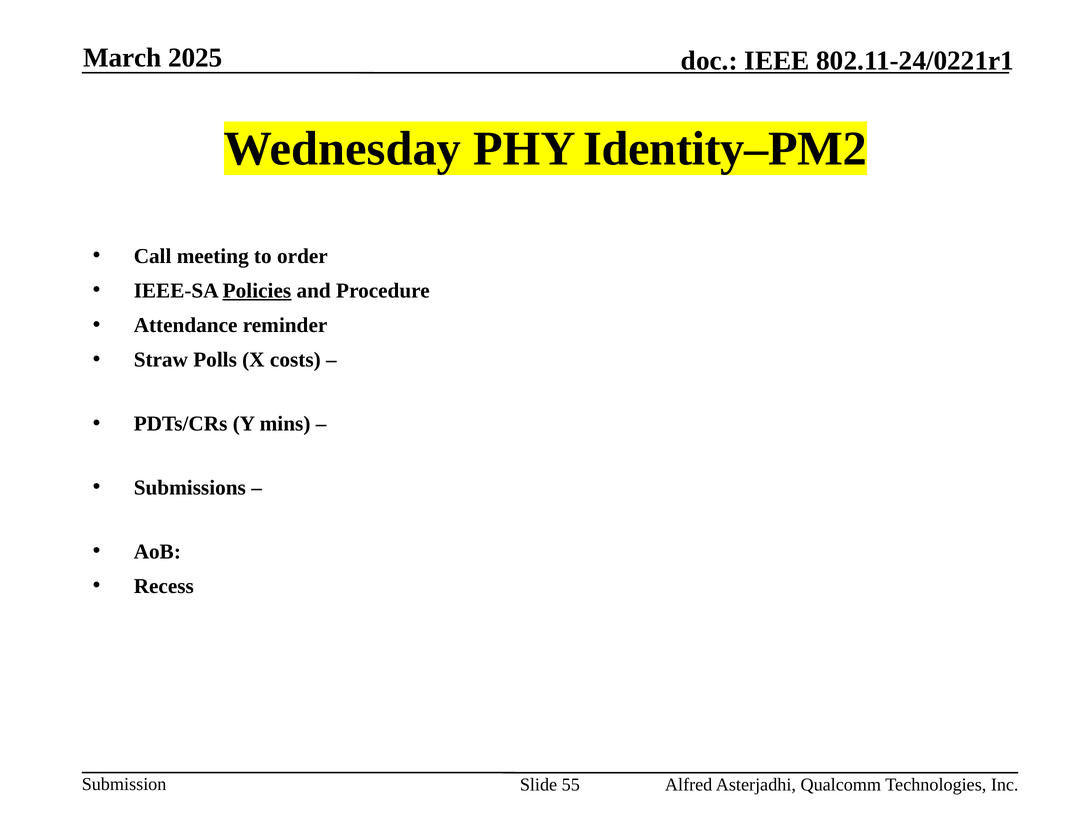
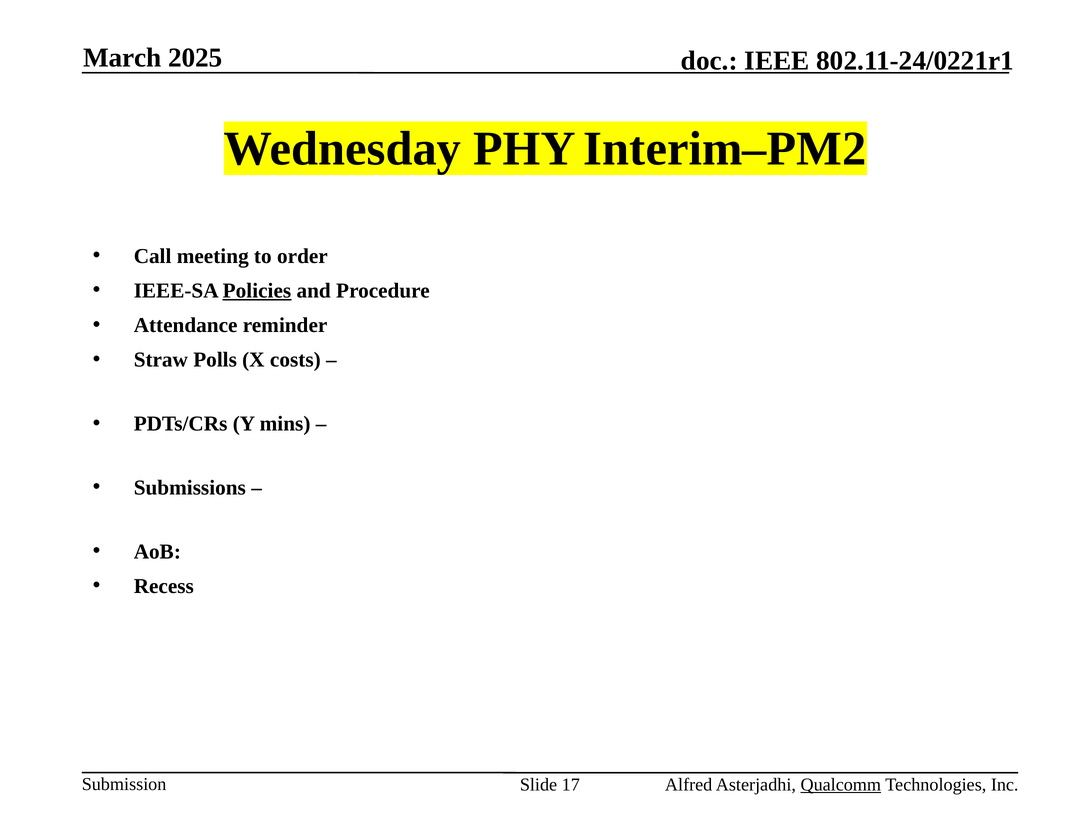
Identity–PM2: Identity–PM2 -> Interim–PM2
55: 55 -> 17
Qualcomm underline: none -> present
